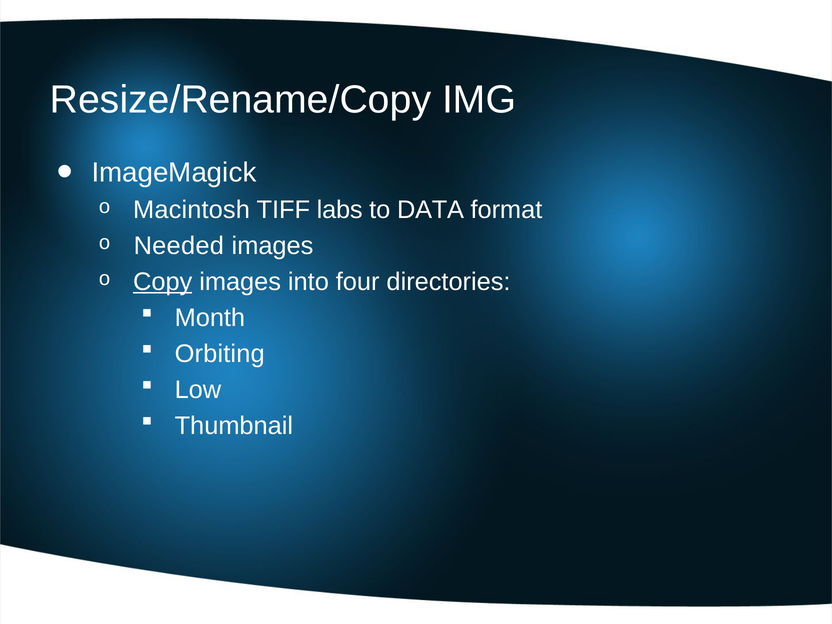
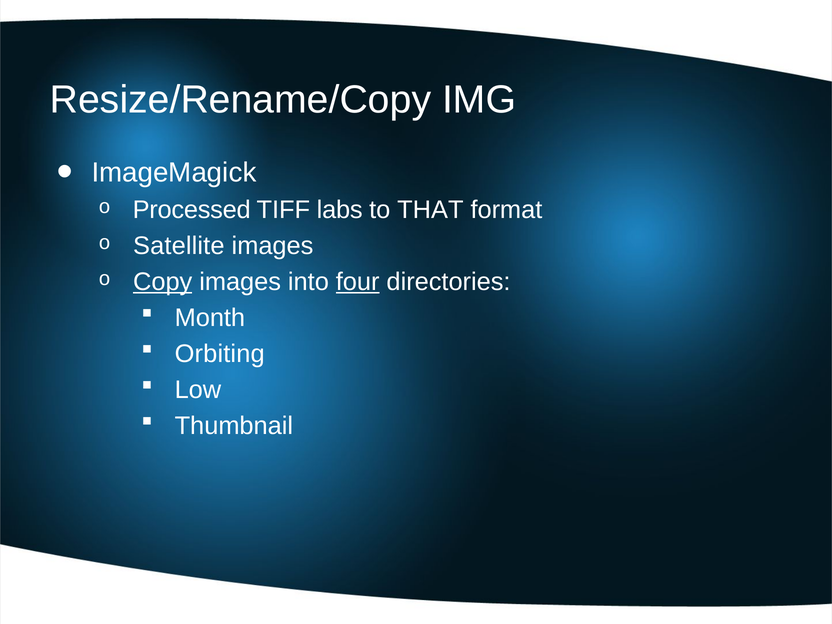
Macintosh: Macintosh -> Processed
DATA: DATA -> THAT
Needed: Needed -> Satellite
four underline: none -> present
